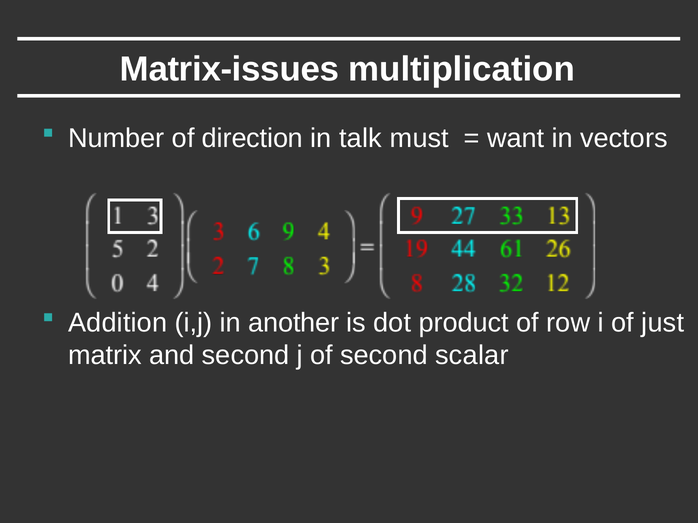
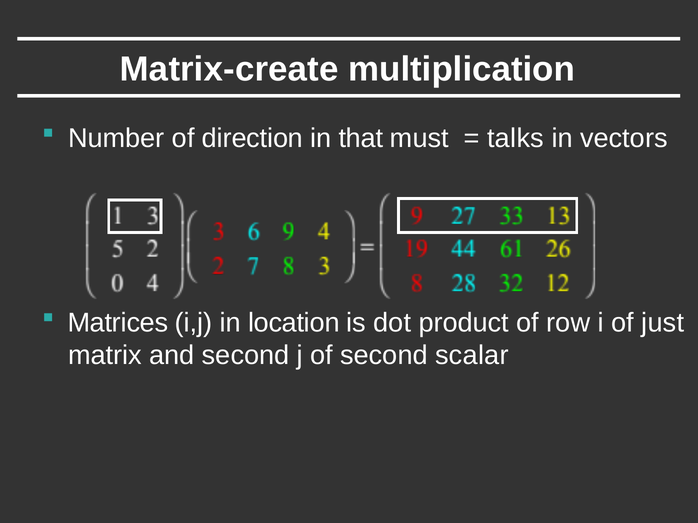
Matrix-issues: Matrix-issues -> Matrix-create
talk: talk -> that
want: want -> talks
Addition: Addition -> Matrices
another: another -> location
